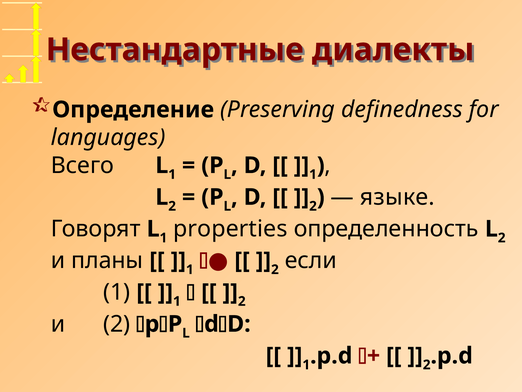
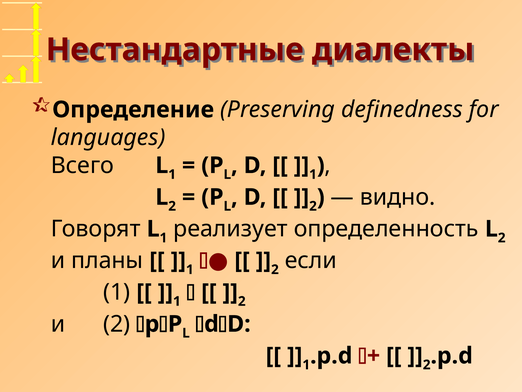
языке: языке -> видно
properties: properties -> реализует
